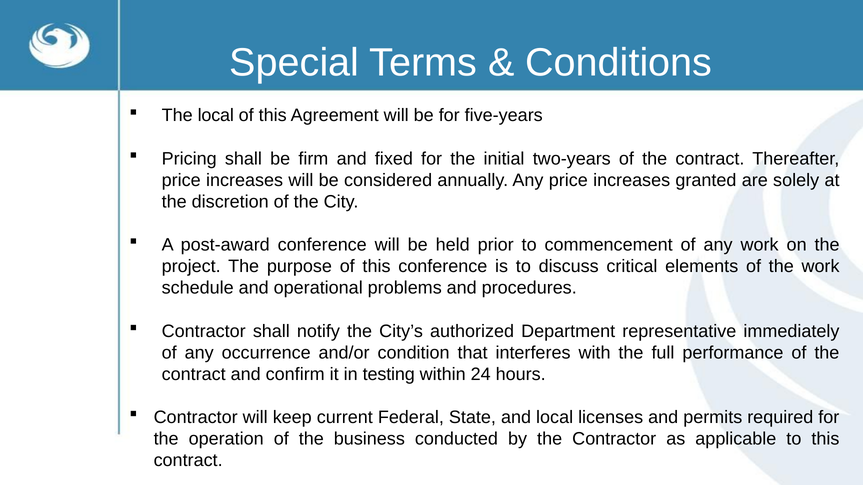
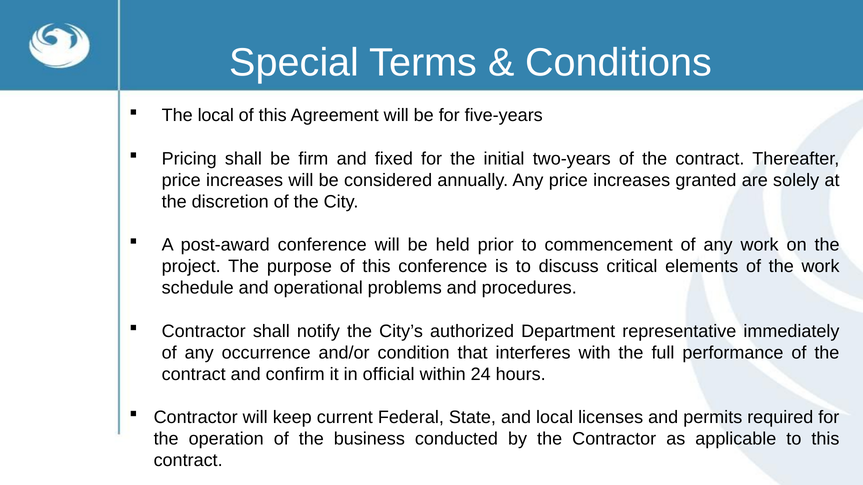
testing: testing -> official
